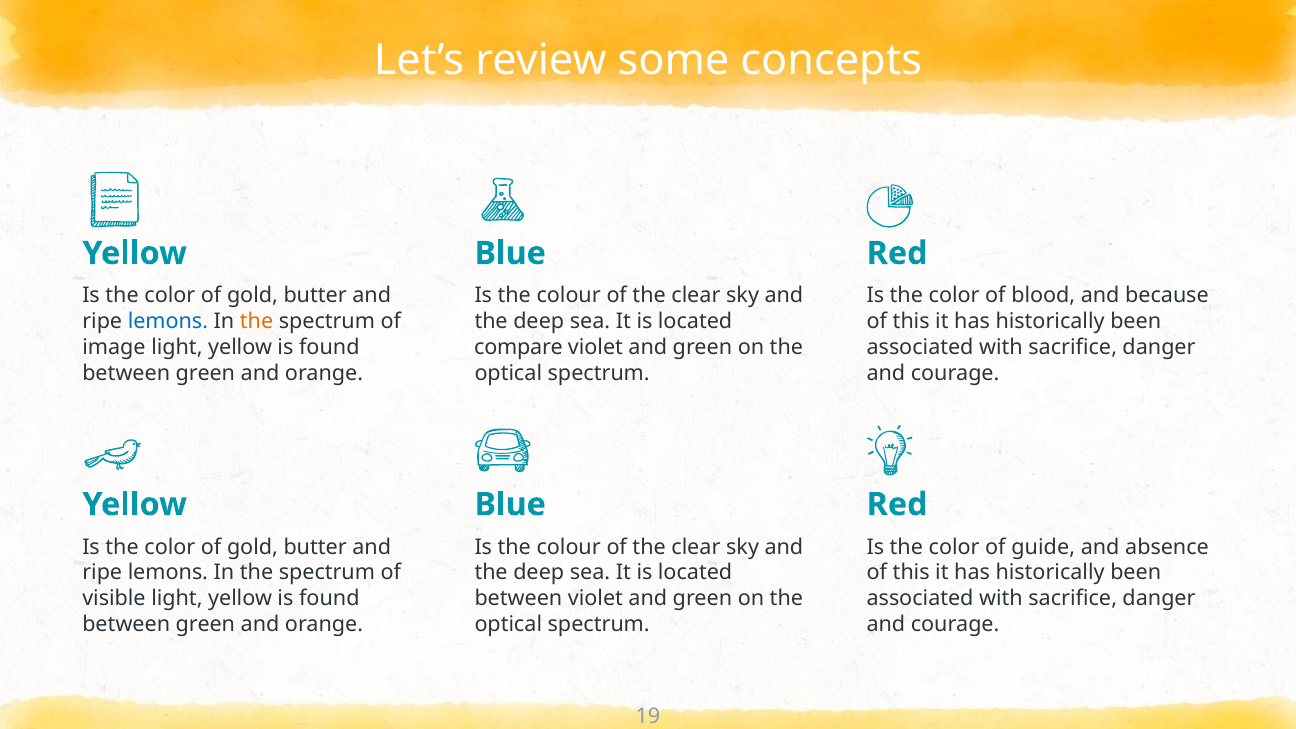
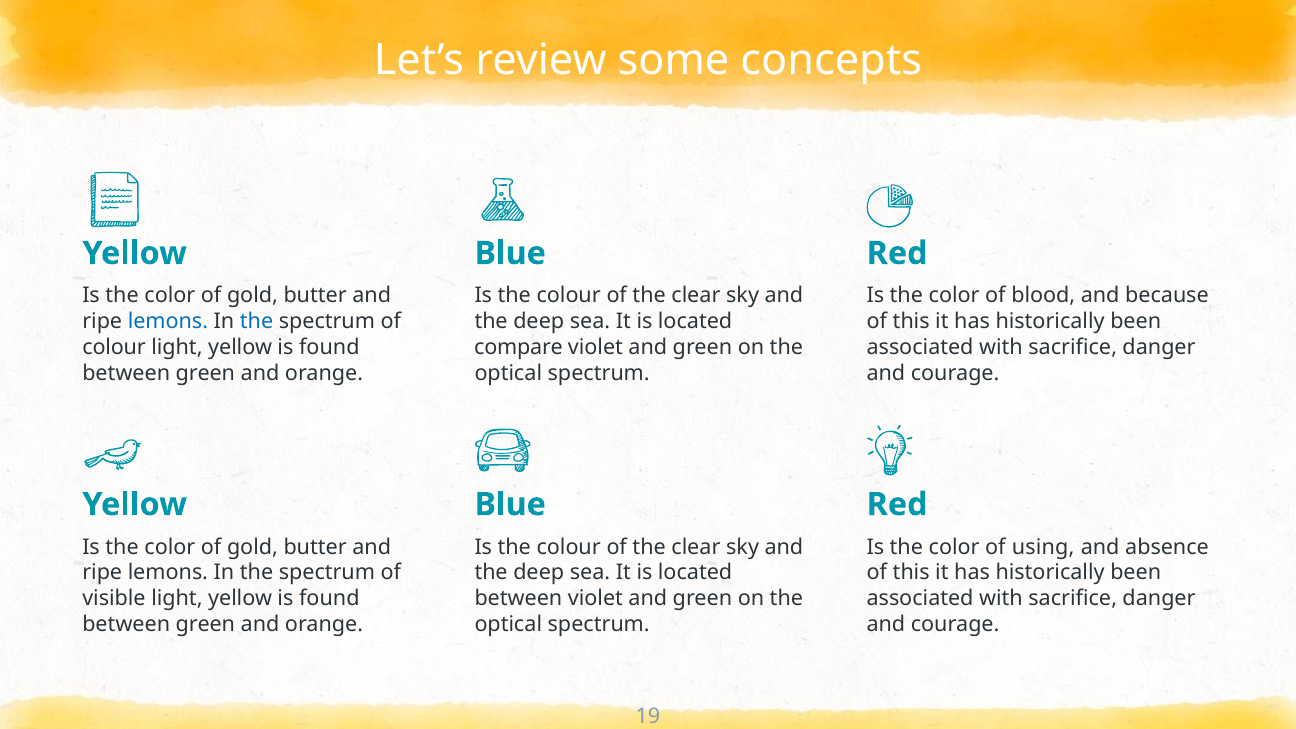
the at (257, 322) colour: orange -> blue
image at (114, 348): image -> colour
guide: guide -> using
